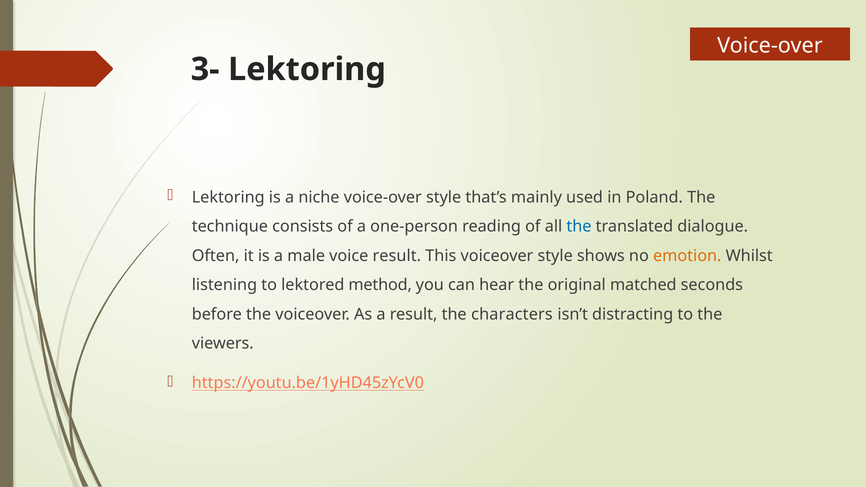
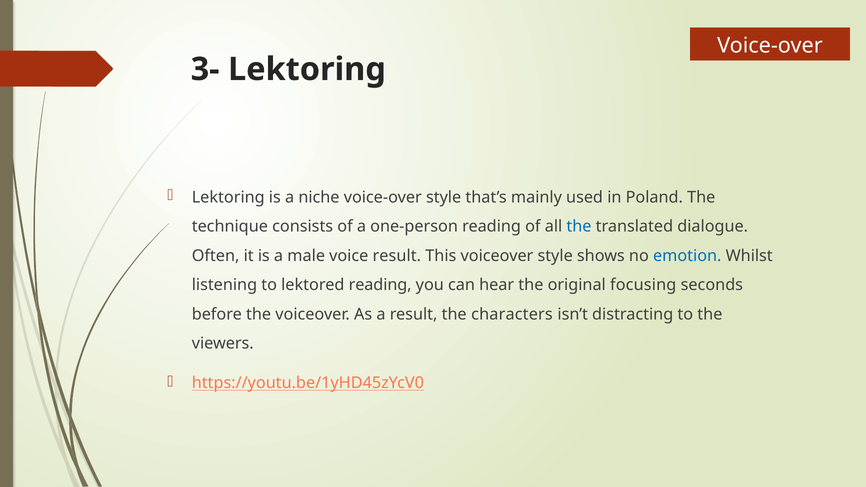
emotion colour: orange -> blue
lektored method: method -> reading
matched: matched -> focusing
